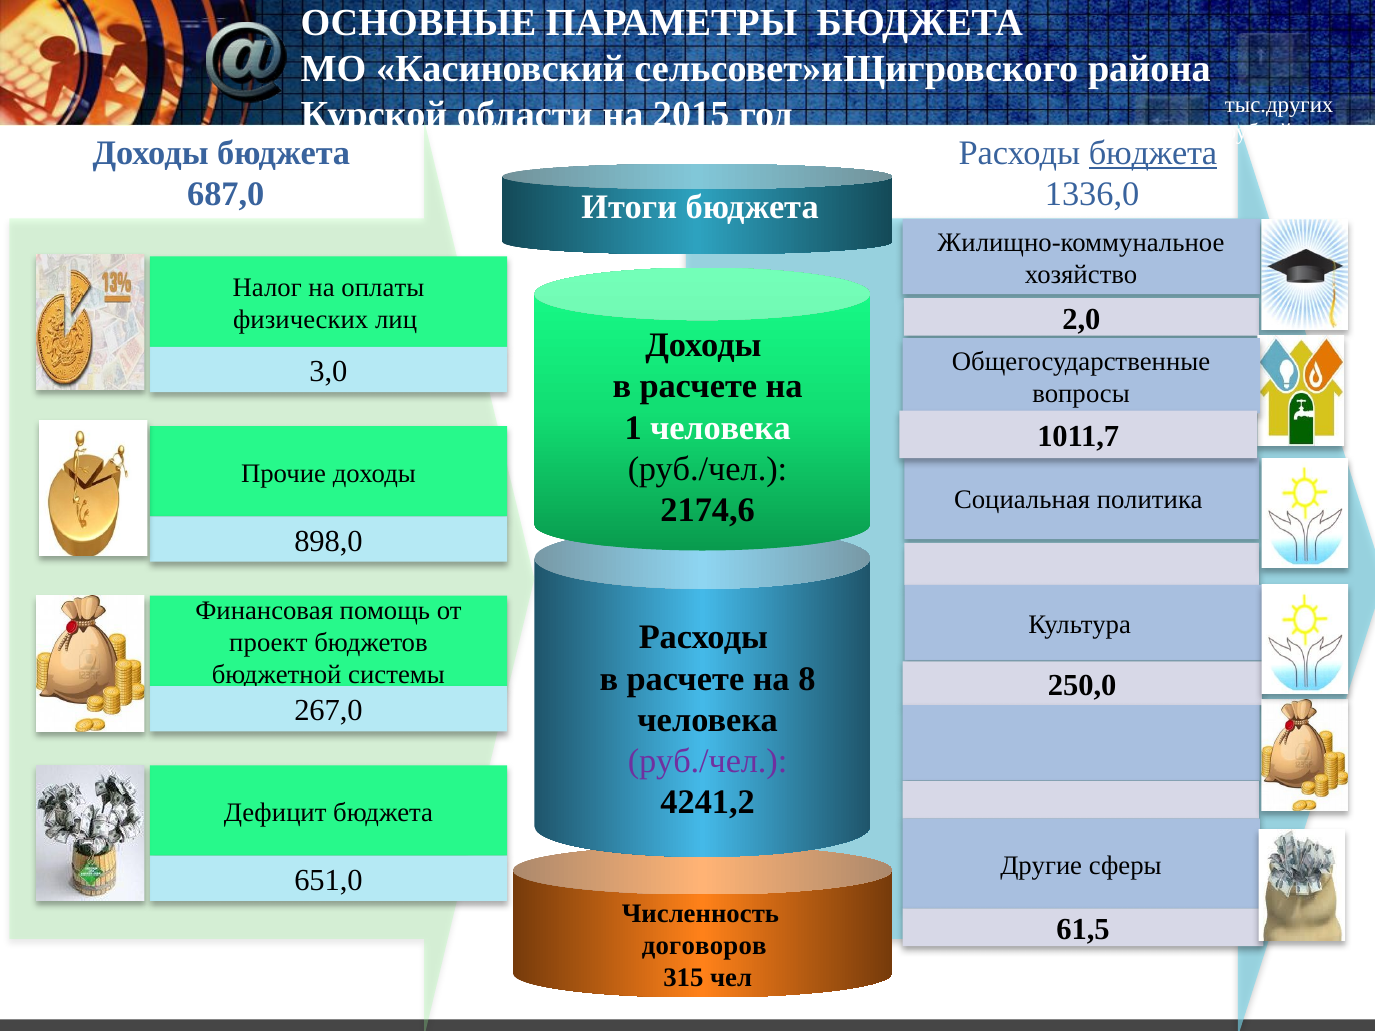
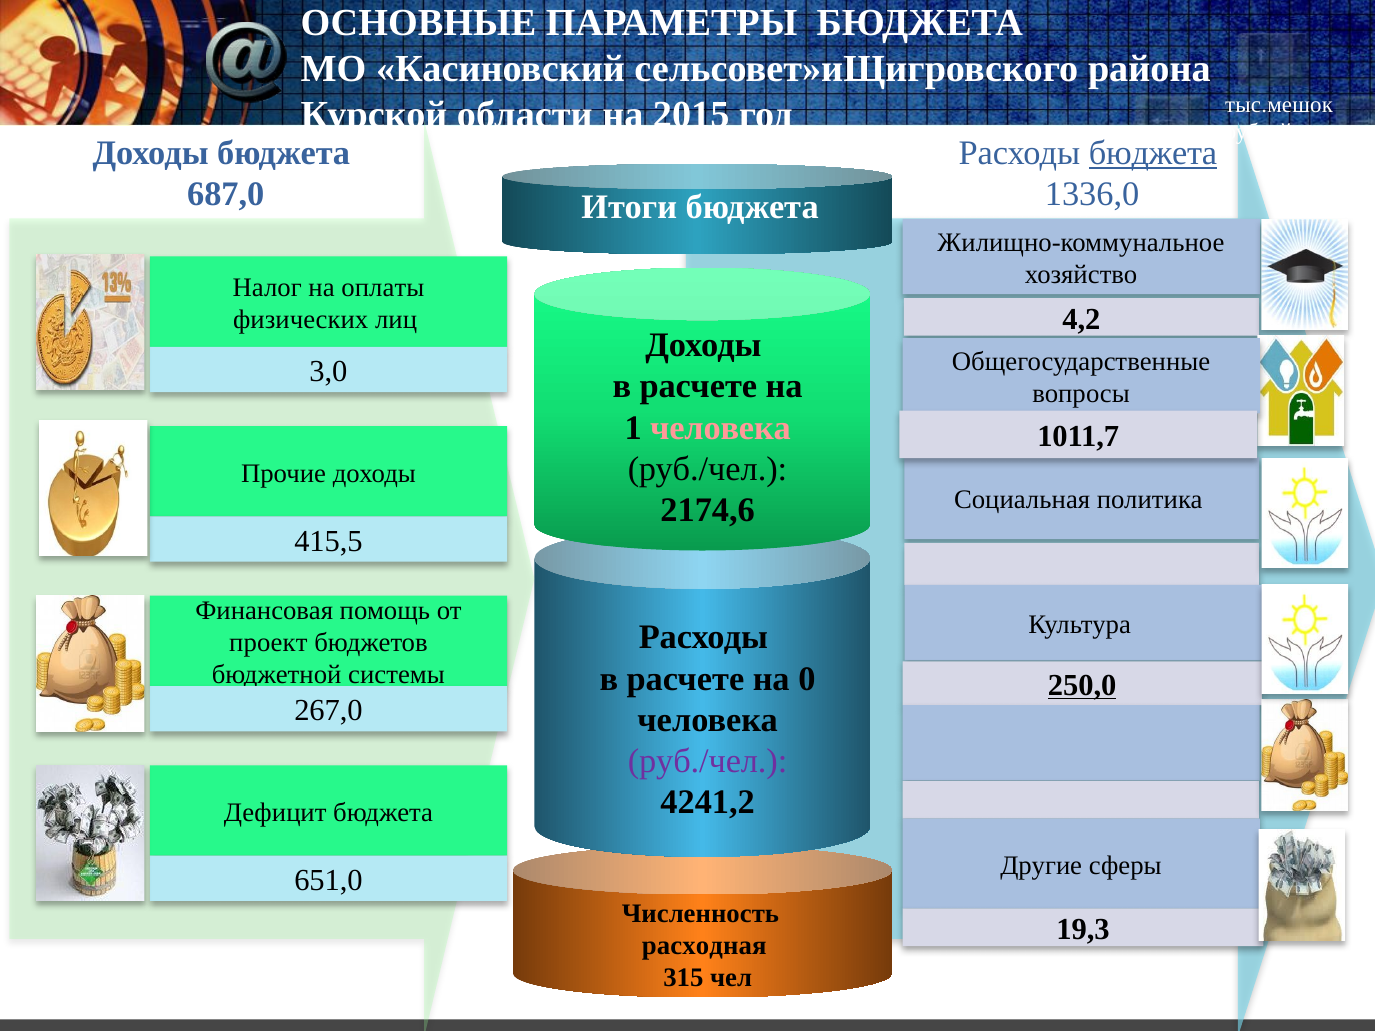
тыс.других: тыс.других -> тыс.мешок
2,0: 2,0 -> 4,2
человека at (721, 428) colour: white -> pink
898,0: 898,0 -> 415,5
8: 8 -> 0
250,0 underline: none -> present
61,5: 61,5 -> 19,3
договоров: договоров -> расходная
